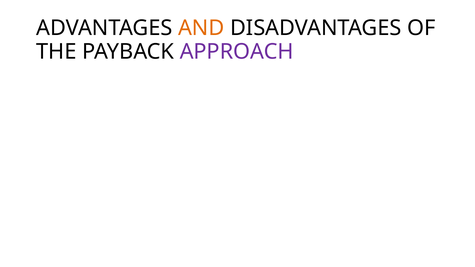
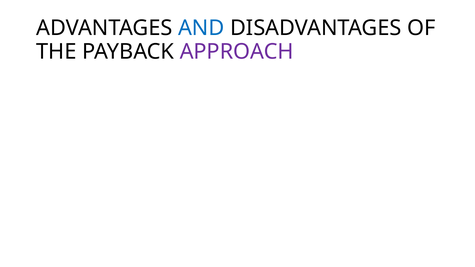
AND colour: orange -> blue
